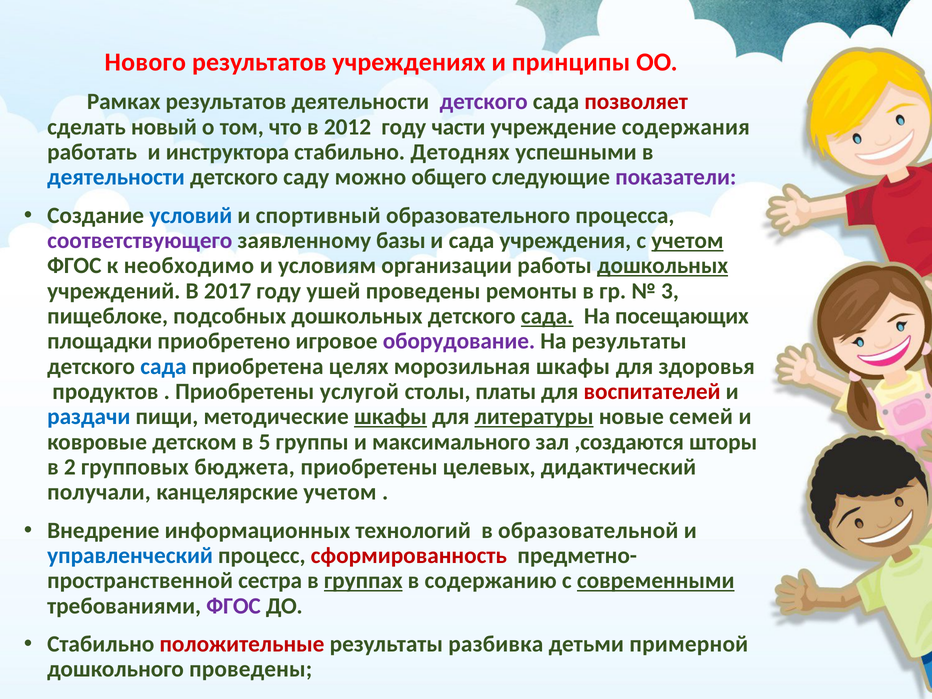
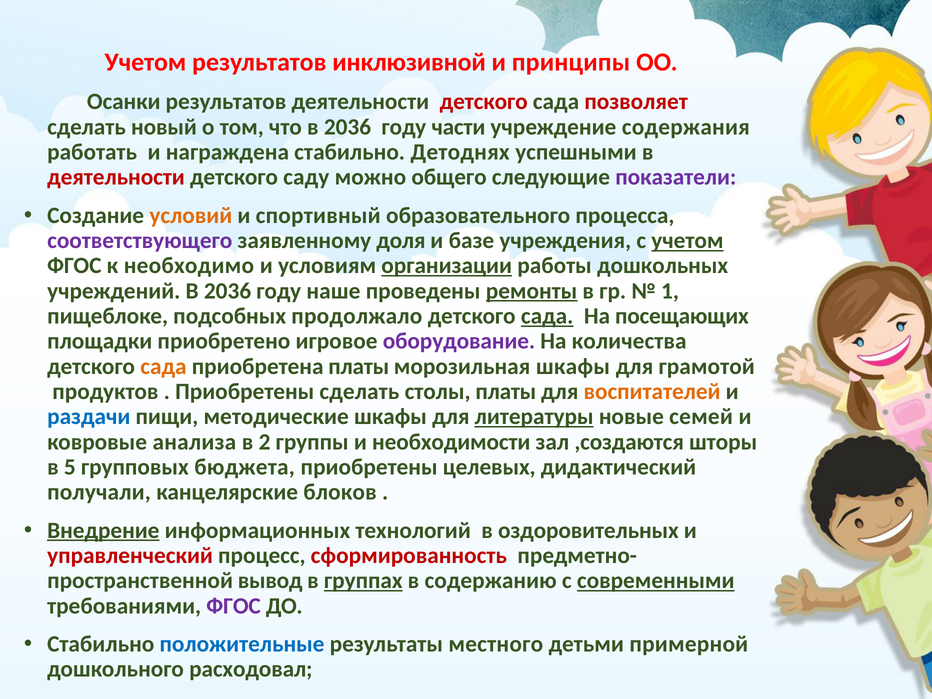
Нового at (145, 62): Нового -> Учетом
учреждениях: учреждениях -> инклюзивной
Рамках: Рамках -> Осанки
детского at (484, 102) colour: purple -> red
что в 2012: 2012 -> 2036
инструктора: инструктора -> награждена
деятельности at (116, 177) colour: blue -> red
условий colour: blue -> orange
базы: базы -> доля
и сада: сада -> базе
организации underline: none -> present
дошкольных at (663, 266) underline: present -> none
учреждений В 2017: 2017 -> 2036
ушей: ушей -> наше
ремонты underline: none -> present
3: 3 -> 1
подсобных дошкольных: дошкольных -> продолжало
На результаты: результаты -> количества
сада at (163, 366) colour: blue -> orange
приобретена целях: целях -> платы
здоровья: здоровья -> грамотой
Приобретены услугой: услугой -> сделать
воспитателей colour: red -> orange
шкафы at (390, 417) underline: present -> none
детском: детском -> анализа
5: 5 -> 2
максимального: максимального -> необходимости
2: 2 -> 5
канцелярские учетом: учетом -> блоков
Внедрение underline: none -> present
образовательной: образовательной -> оздоровительных
управленческий colour: blue -> red
сестра: сестра -> вывод
положительные colour: red -> blue
разбивка: разбивка -> местного
дошкольного проведены: проведены -> расходовал
